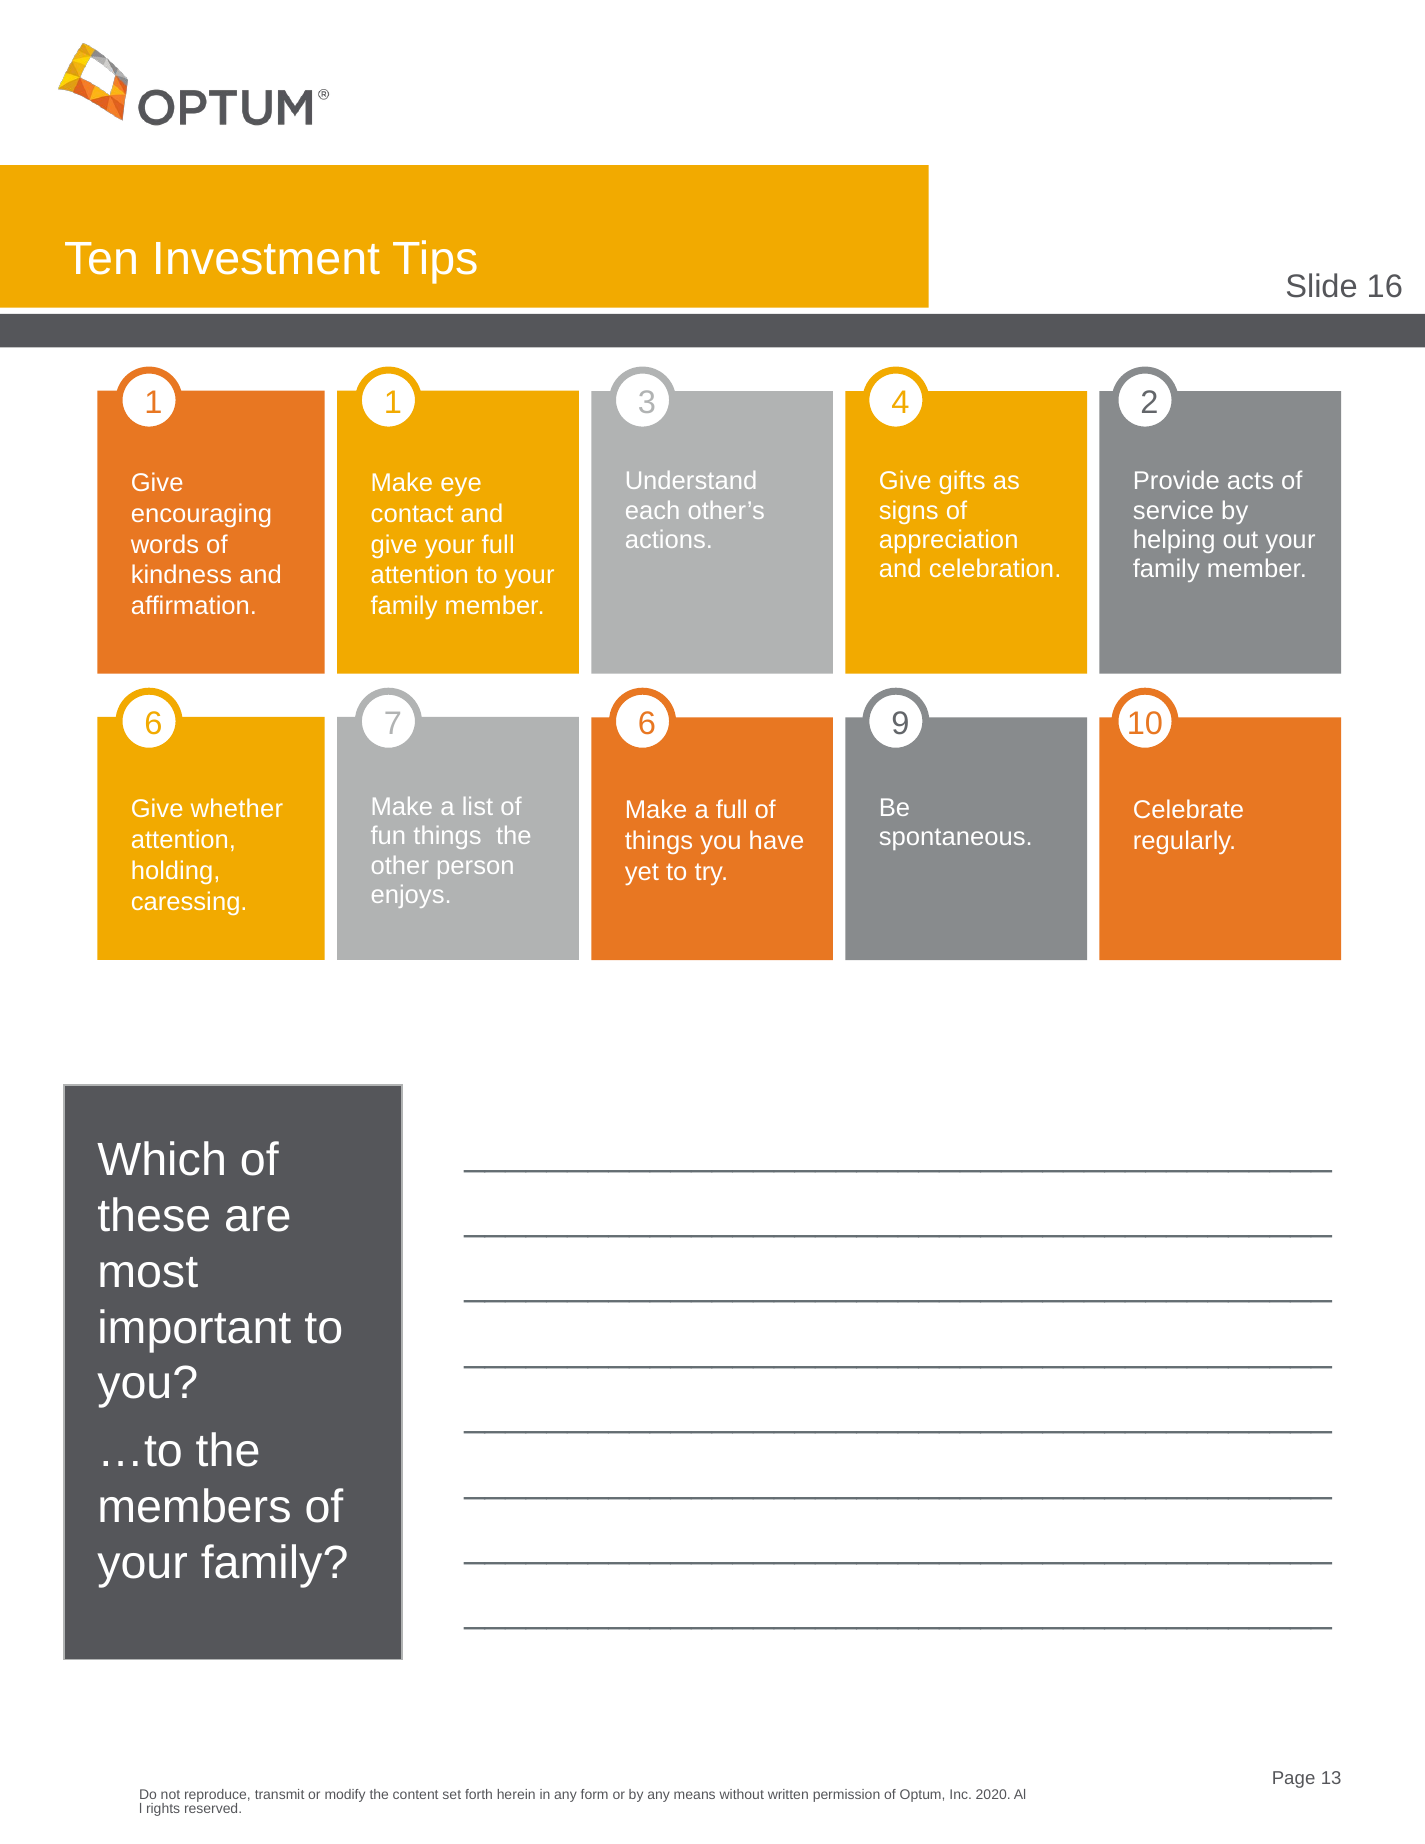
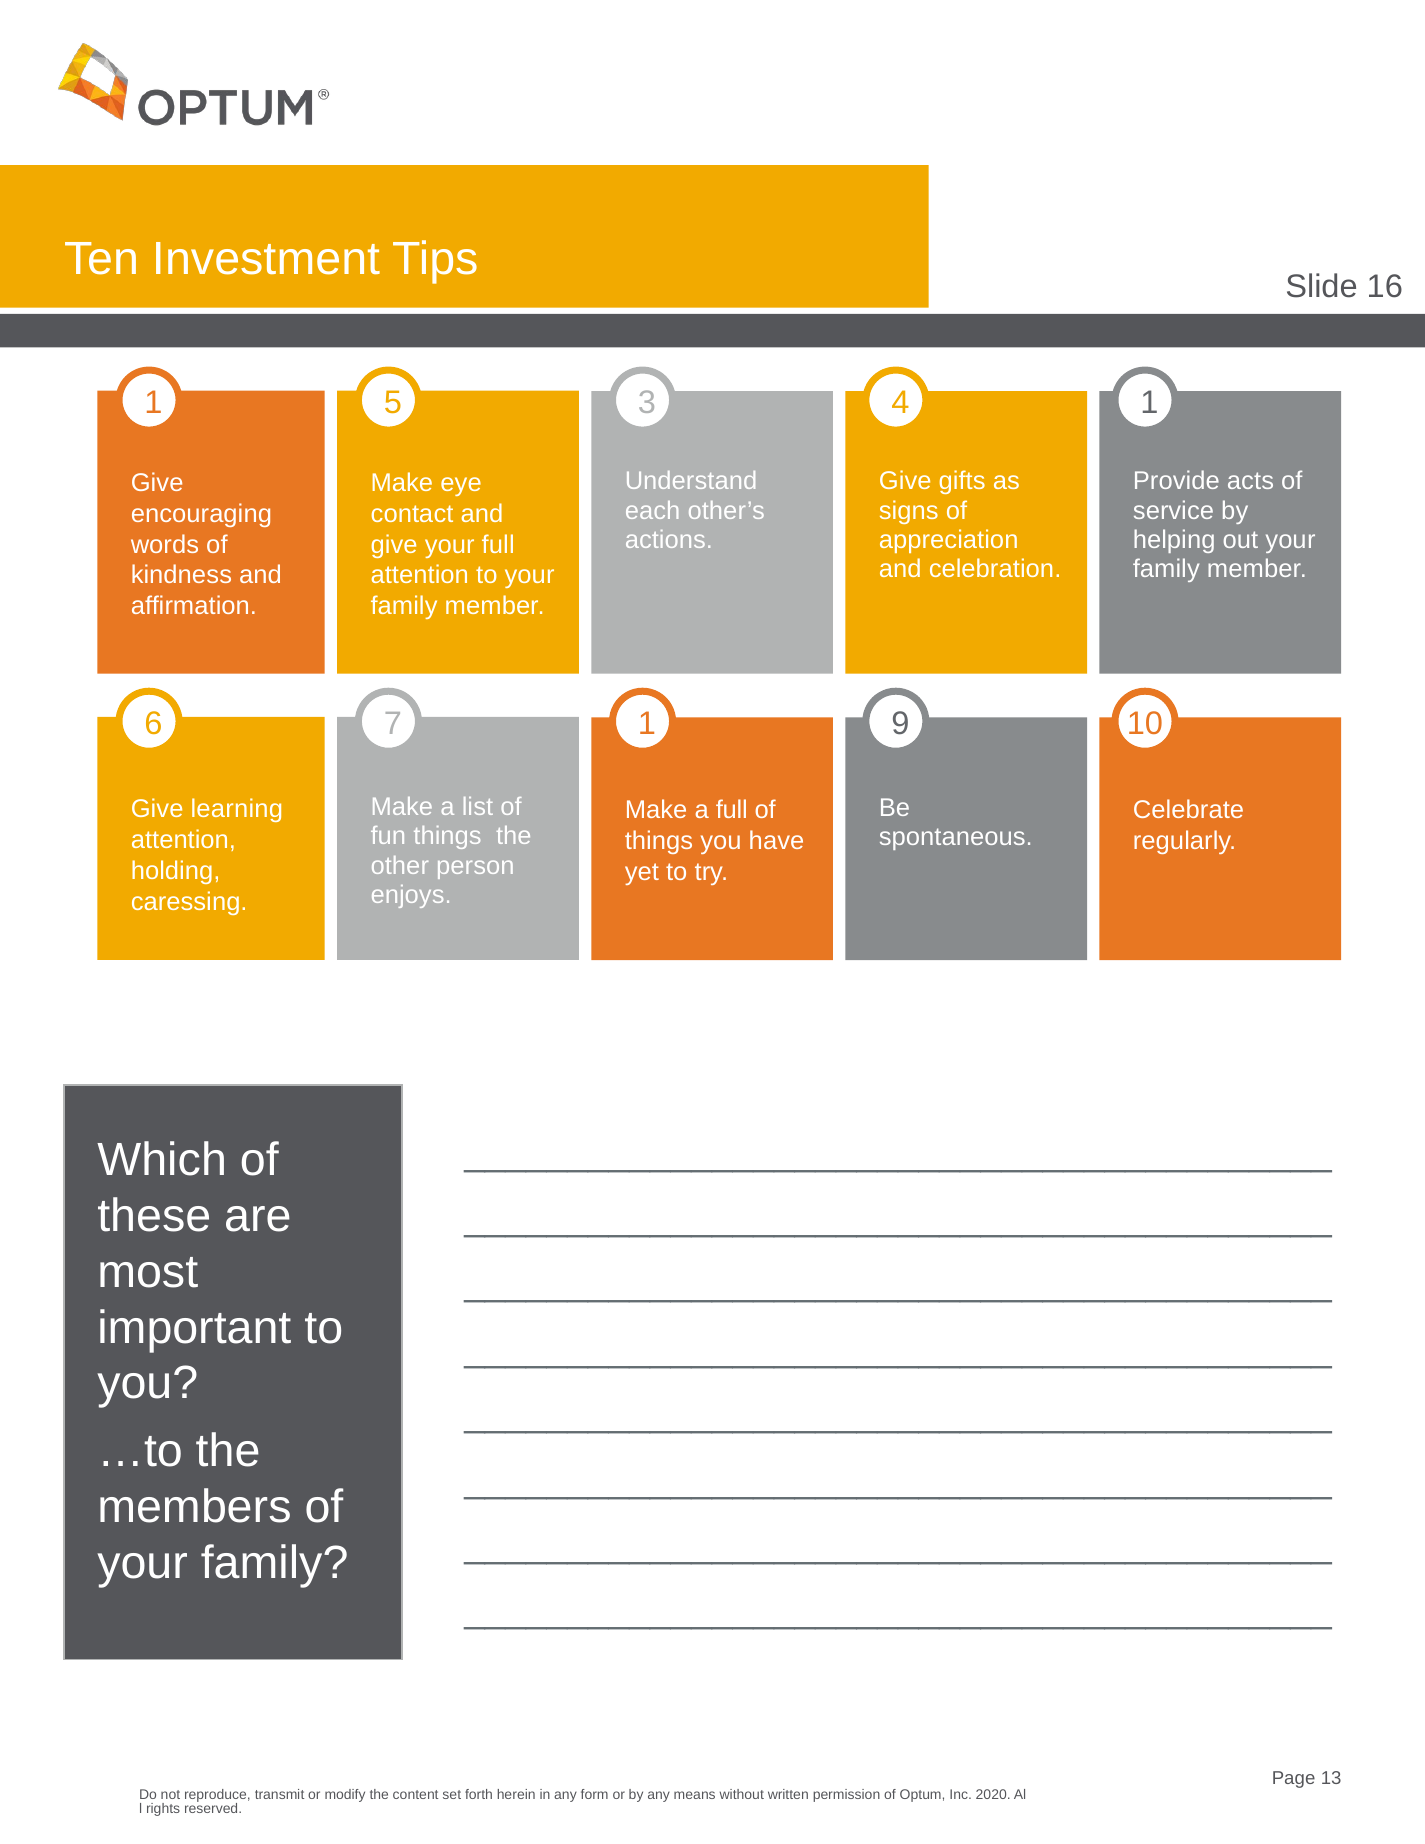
1 1: 1 -> 5
4 2: 2 -> 1
7 6: 6 -> 1
whether: whether -> learning
